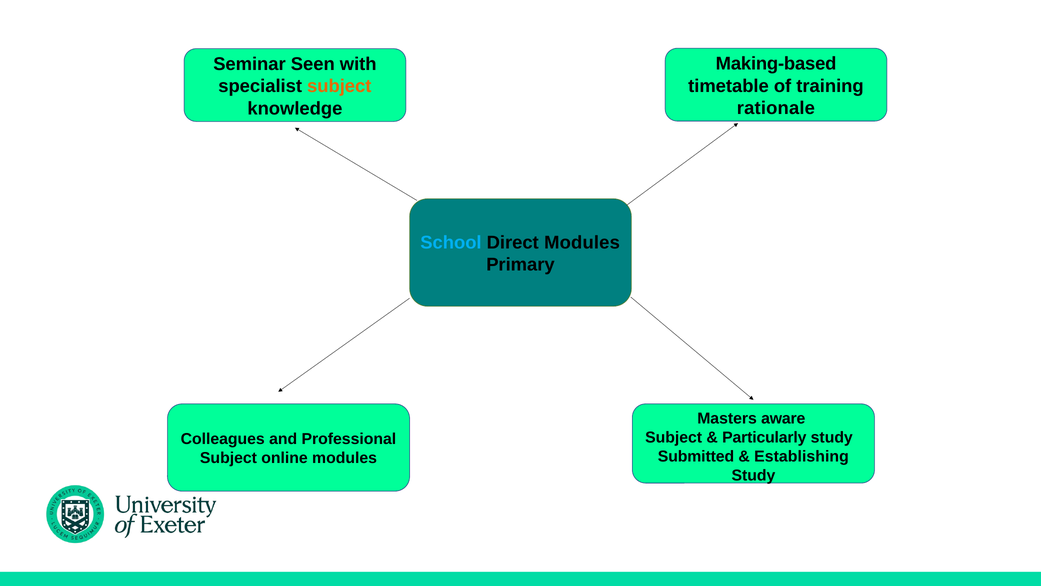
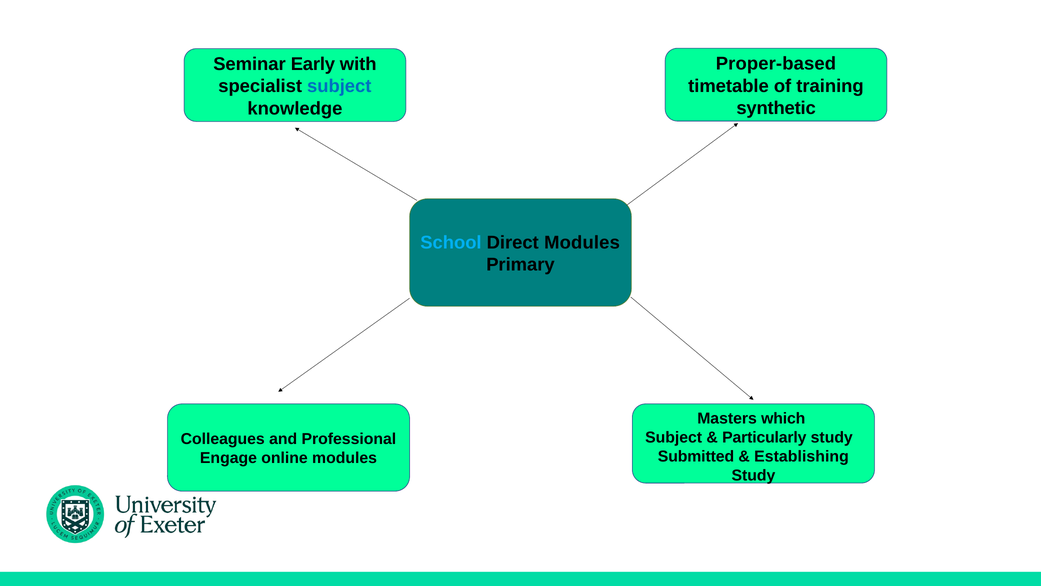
Making-based: Making-based -> Proper-based
Seen: Seen -> Early
subject at (339, 86) colour: orange -> blue
rationale: rationale -> synthetic
aware: aware -> which
Subject at (228, 458): Subject -> Engage
